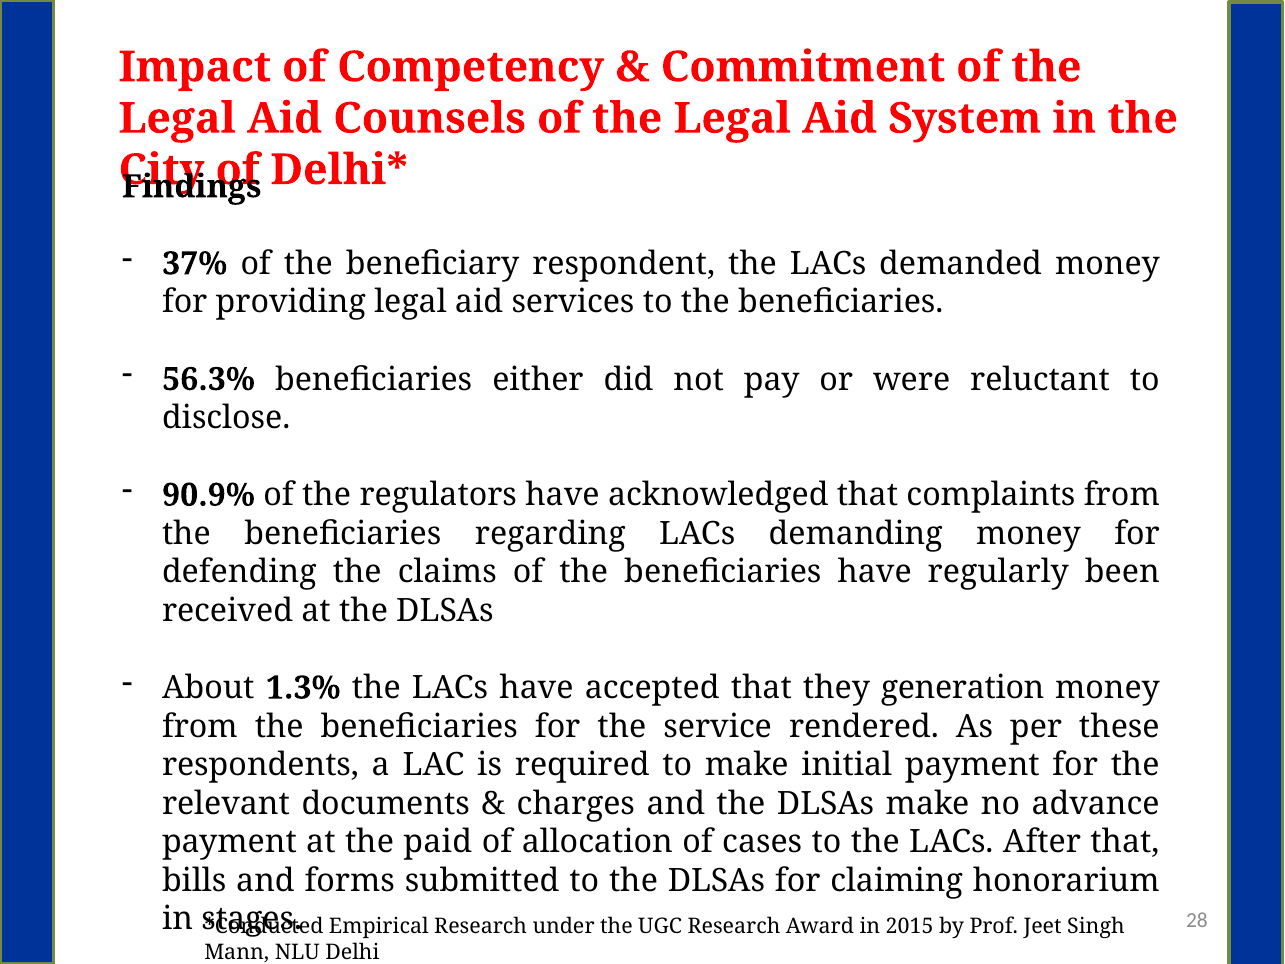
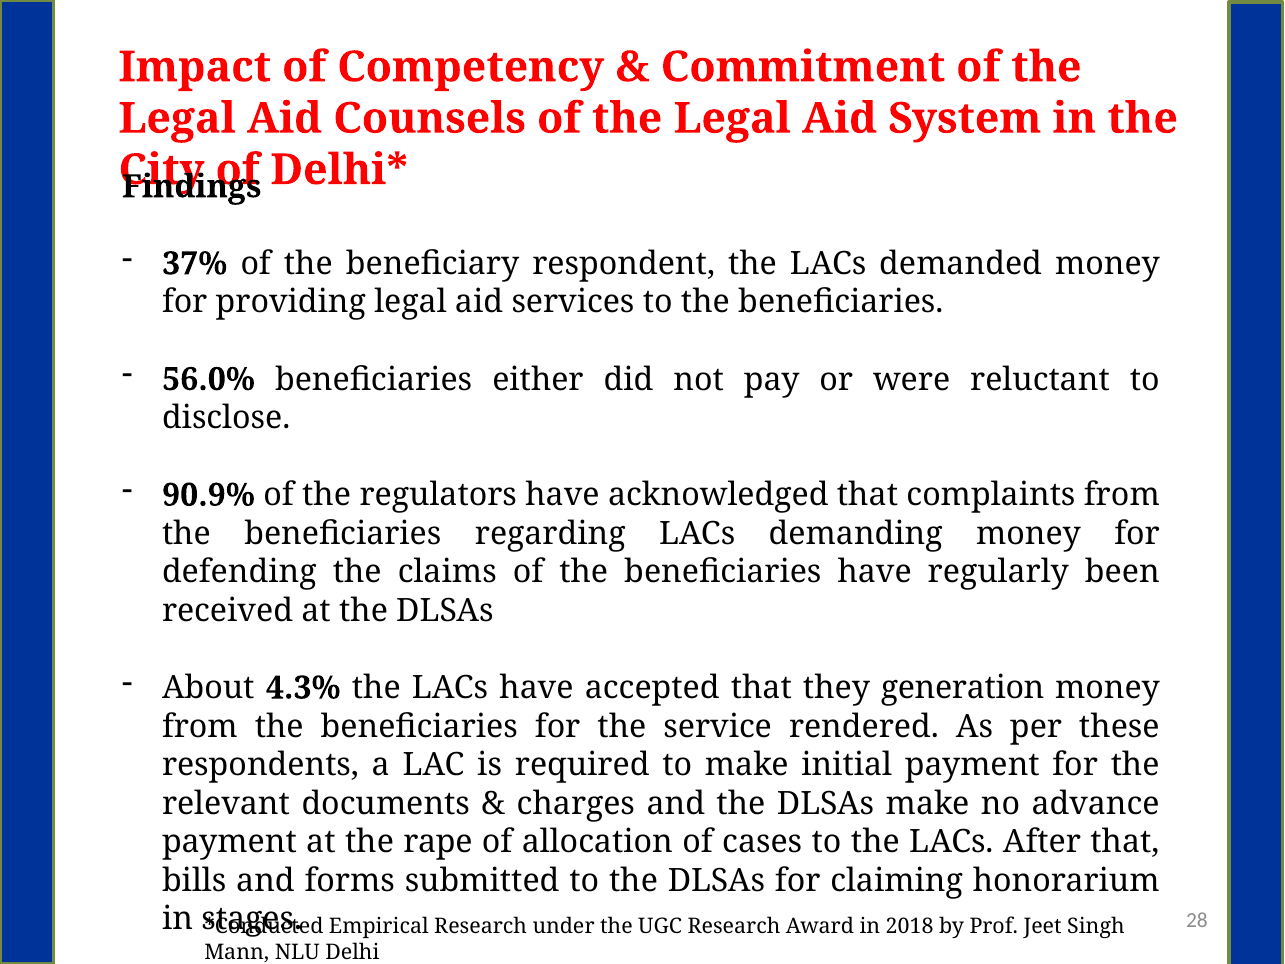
56.3%: 56.3% -> 56.0%
1.3%: 1.3% -> 4.3%
paid: paid -> rape
2015: 2015 -> 2018
